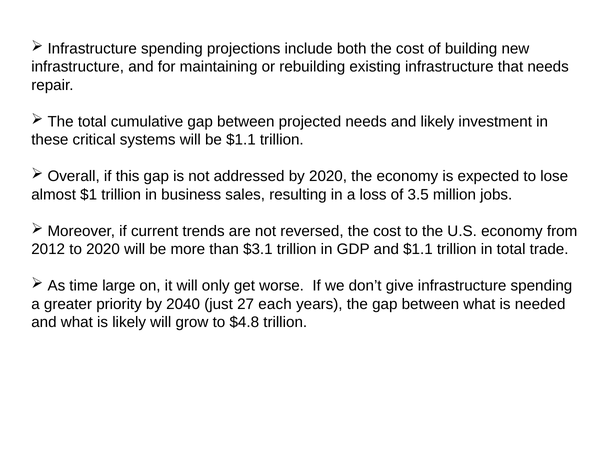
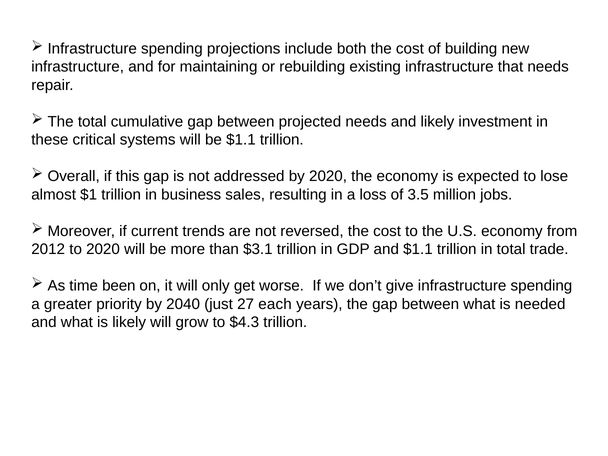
large: large -> been
$4.8: $4.8 -> $4.3
